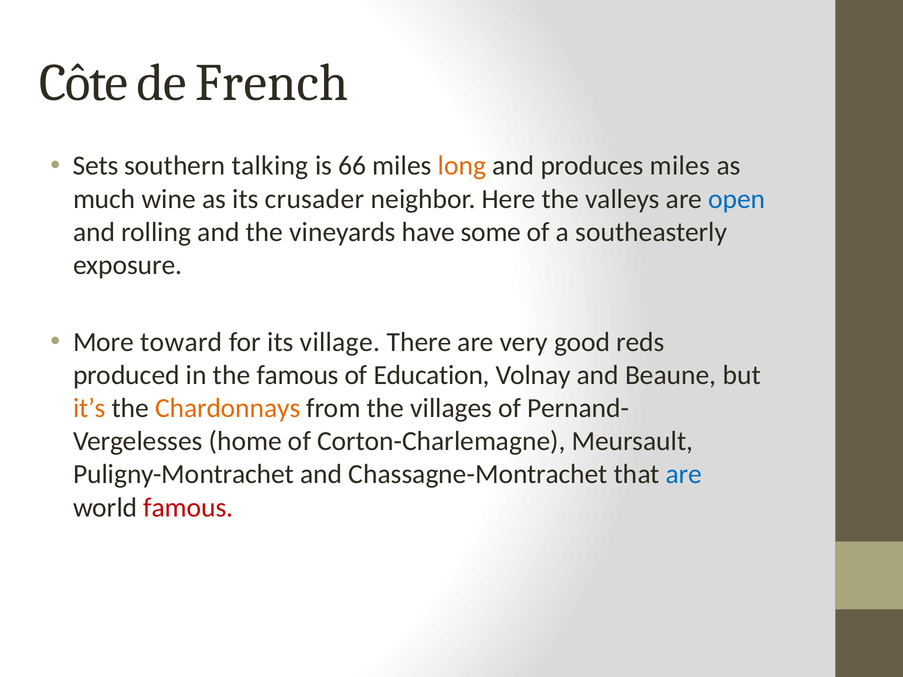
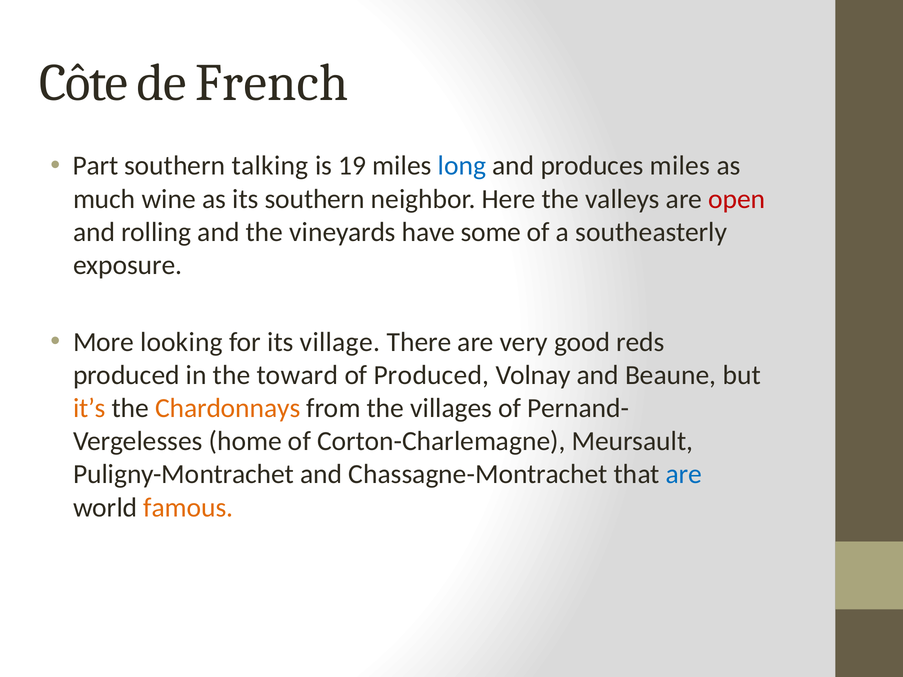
Sets: Sets -> Part
66: 66 -> 19
long colour: orange -> blue
its crusader: crusader -> southern
open colour: blue -> red
toward: toward -> looking
the famous: famous -> toward
of Education: Education -> Produced
famous at (188, 508) colour: red -> orange
